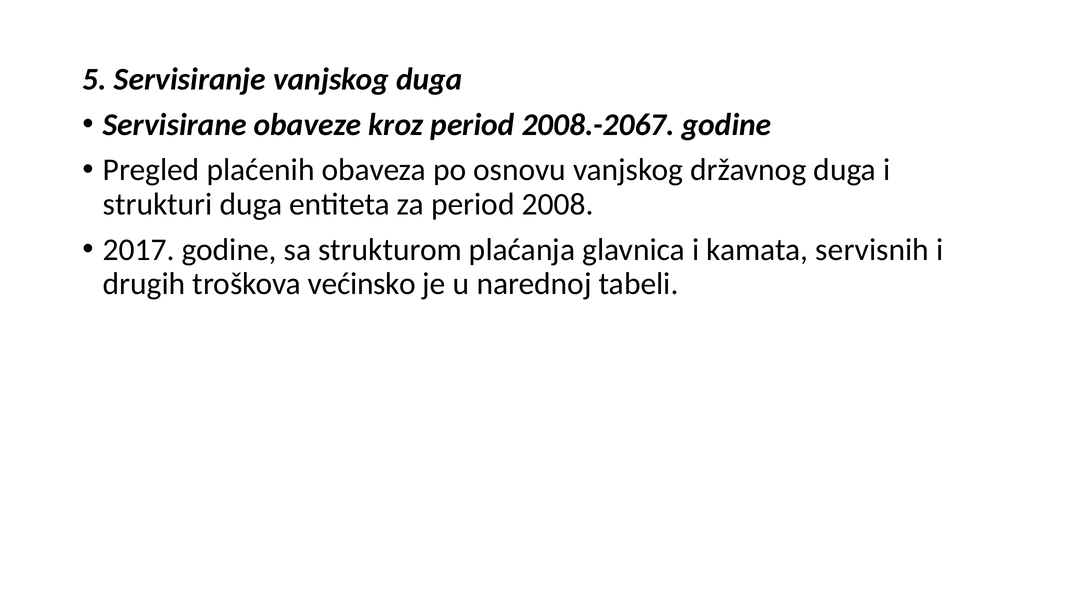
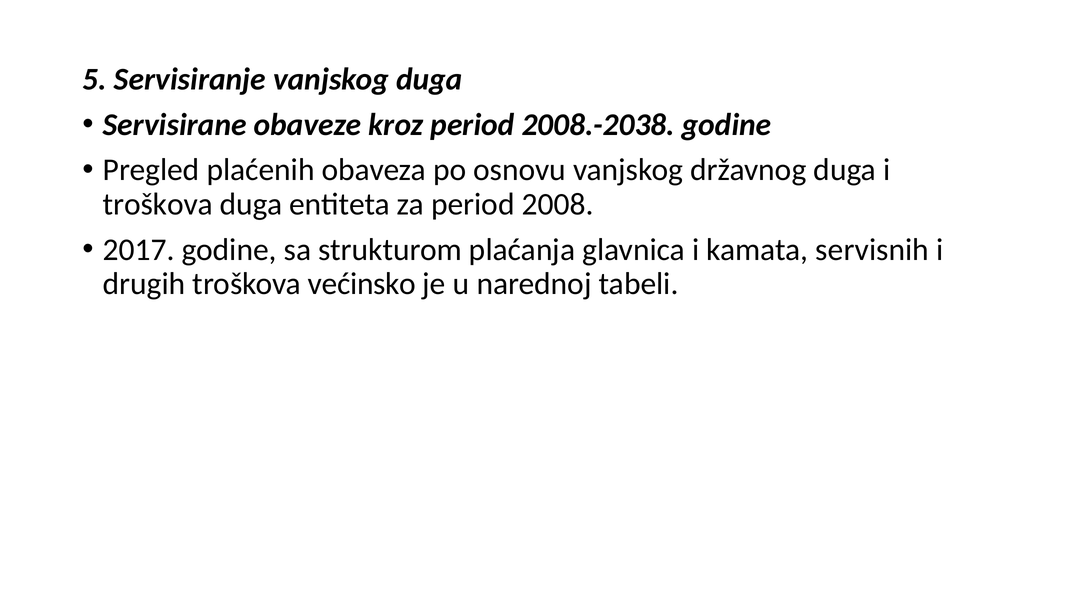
2008.-2067: 2008.-2067 -> 2008.-2038
strukturi at (158, 204): strukturi -> troškova
